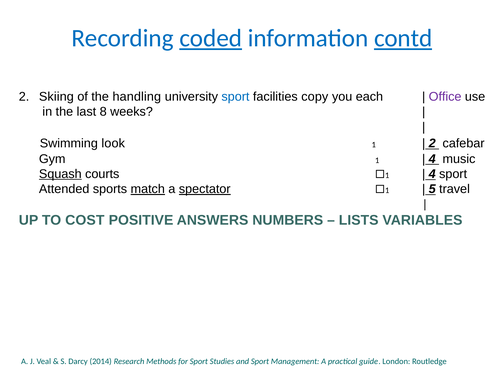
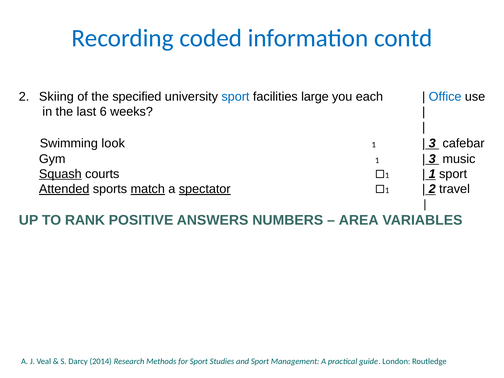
coded underline: present -> none
contd underline: present -> none
handling: handling -> specified
copy: copy -> large
Office colour: purple -> blue
8: 8 -> 6
2 at (432, 143): 2 -> 3
4 at (432, 159): 4 -> 3
4 at (432, 174): 4 -> 1
Attended underline: none -> present
5 at (432, 189): 5 -> 2
COST: COST -> RANK
LISTS: LISTS -> AREA
